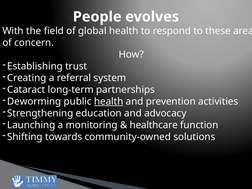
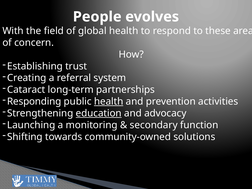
Deworming: Deworming -> Responding
education underline: none -> present
healthcare: healthcare -> secondary
